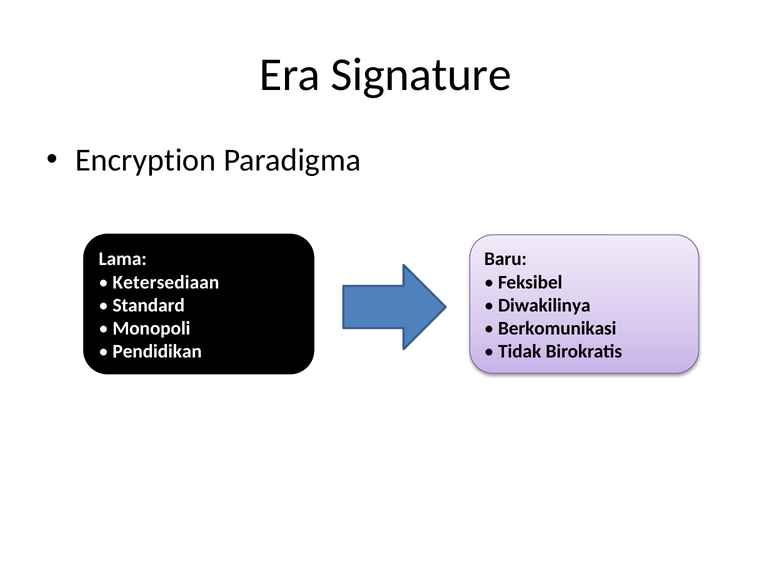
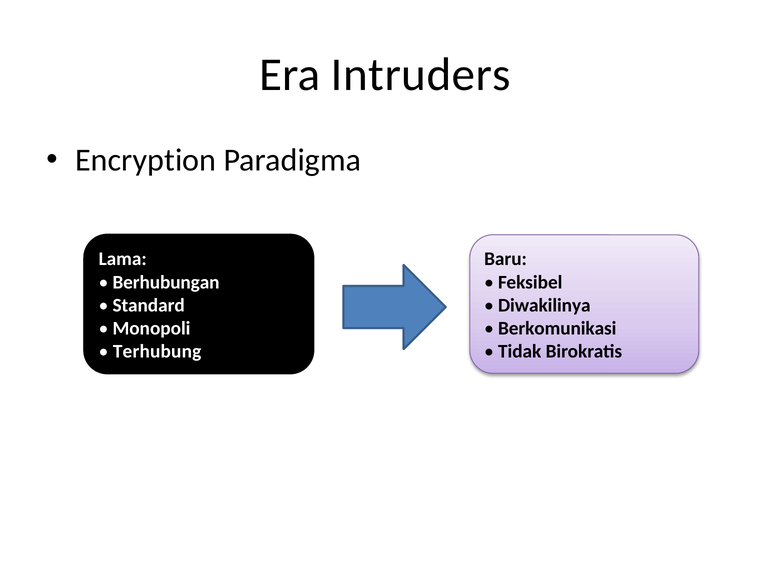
Signature: Signature -> Intruders
Ketersediaan: Ketersediaan -> Berhubungan
Pendidikan: Pendidikan -> Terhubung
